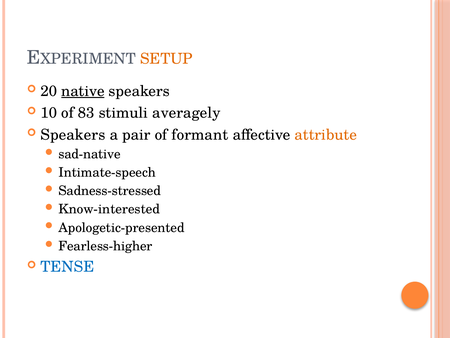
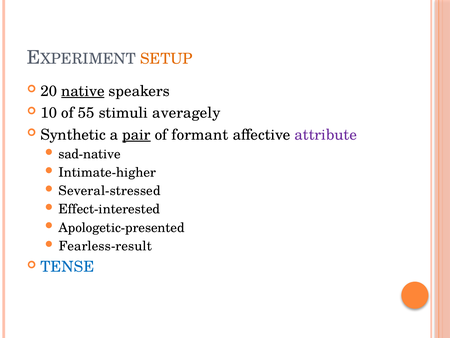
83: 83 -> 55
Speakers at (73, 135): Speakers -> Synthetic
pair underline: none -> present
attribute colour: orange -> purple
Intimate-speech: Intimate-speech -> Intimate-higher
Sadness-stressed: Sadness-stressed -> Several-stressed
Know-interested: Know-interested -> Effect-interested
Fearless-higher: Fearless-higher -> Fearless-result
